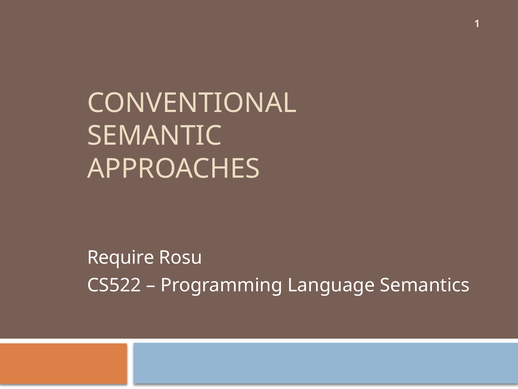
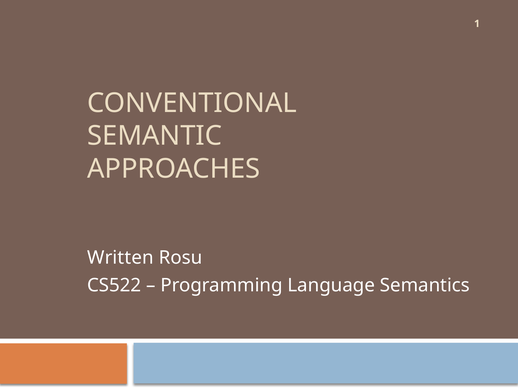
Require: Require -> Written
